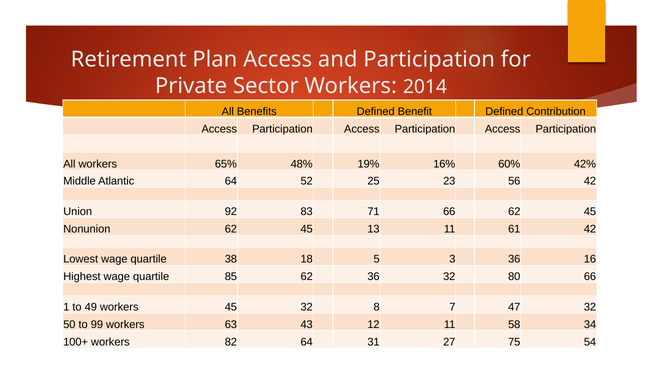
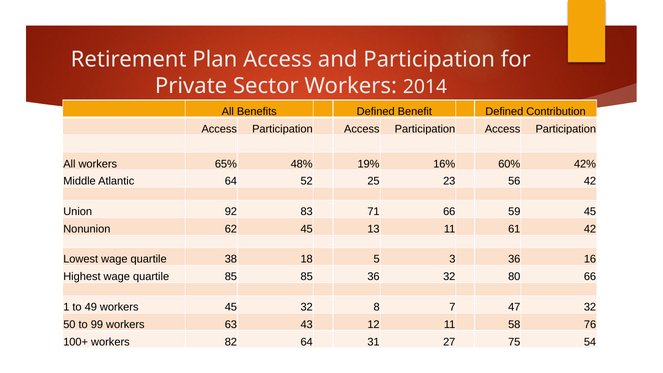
66 62: 62 -> 59
85 62: 62 -> 85
34: 34 -> 76
